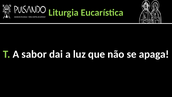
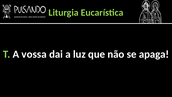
sabor: sabor -> vossa
